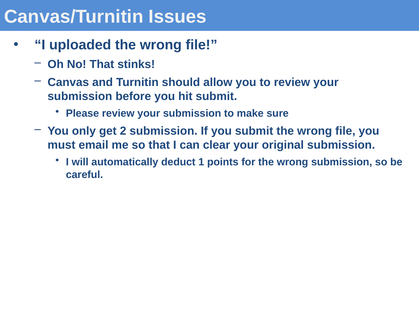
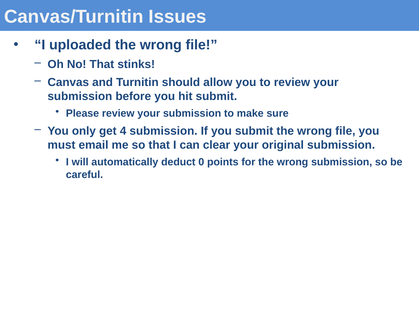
2: 2 -> 4
1: 1 -> 0
